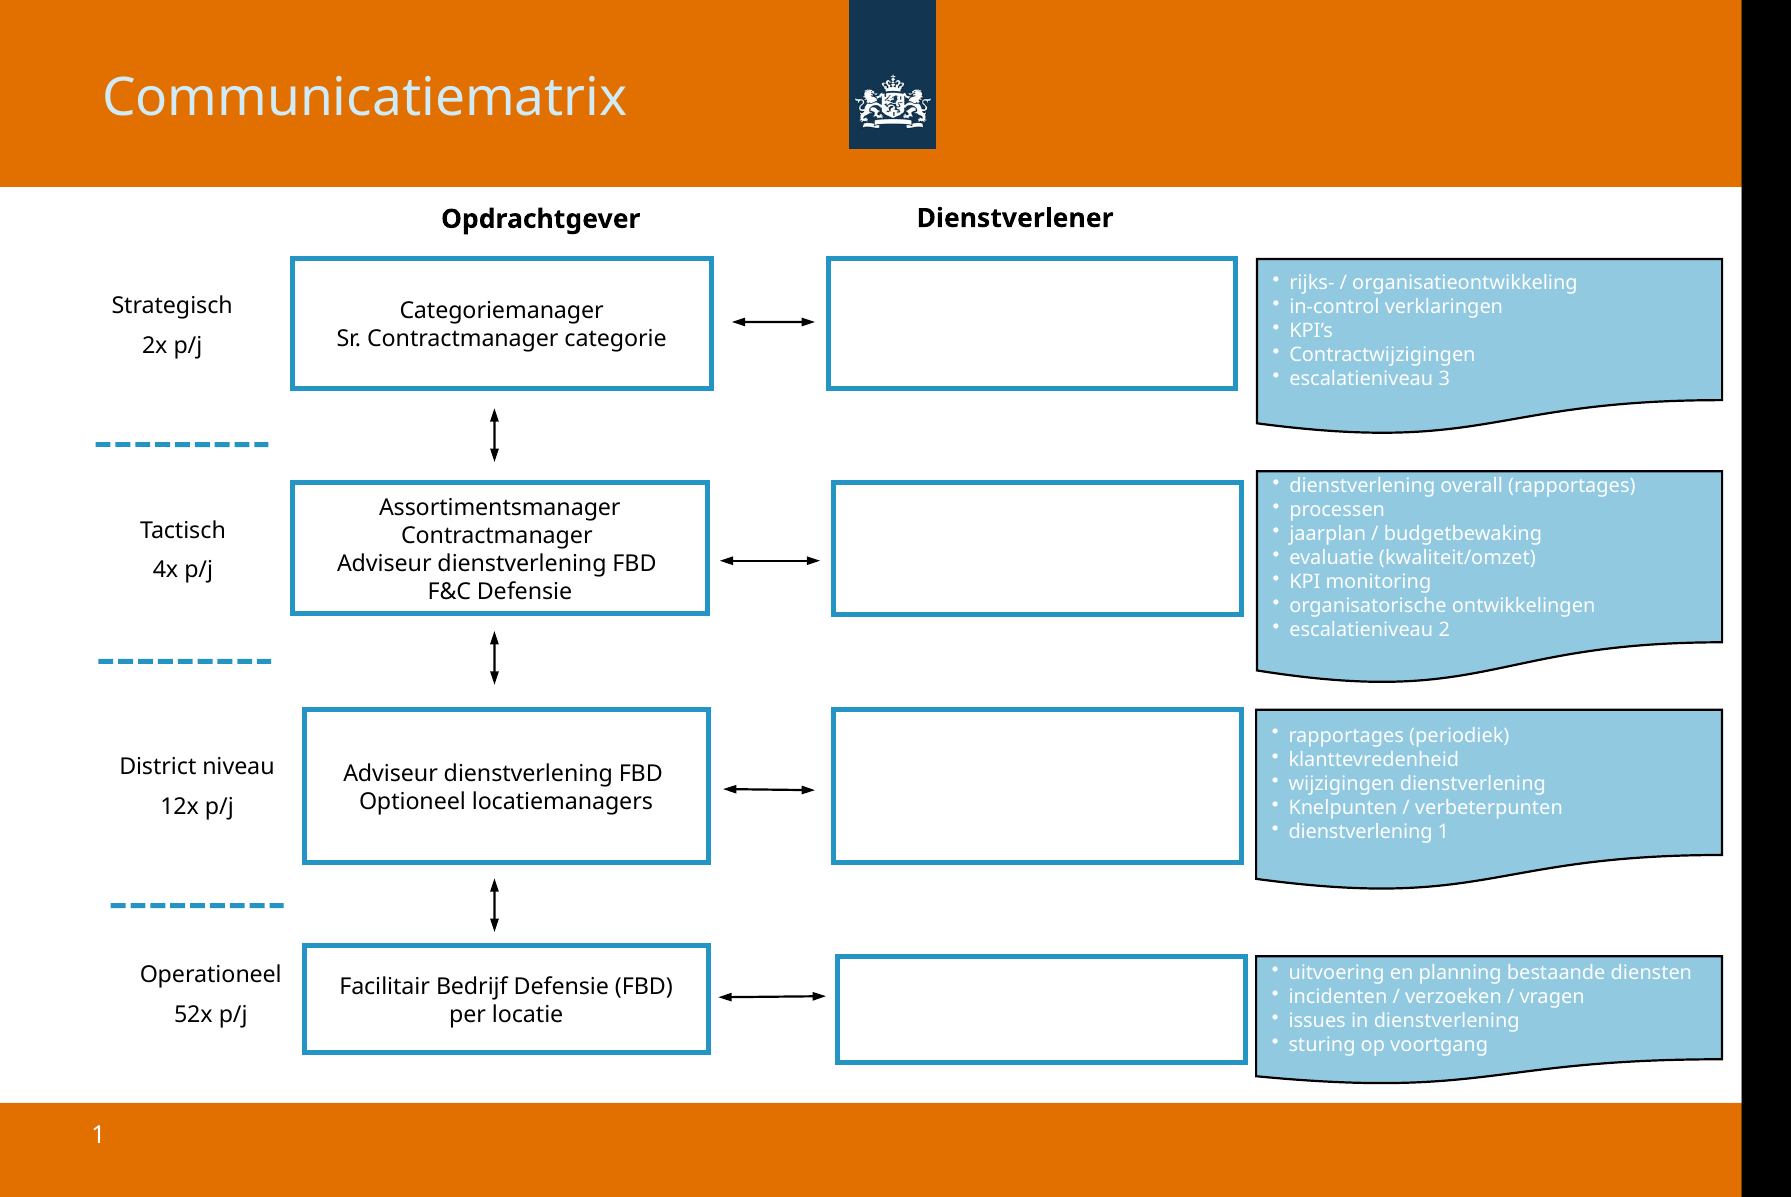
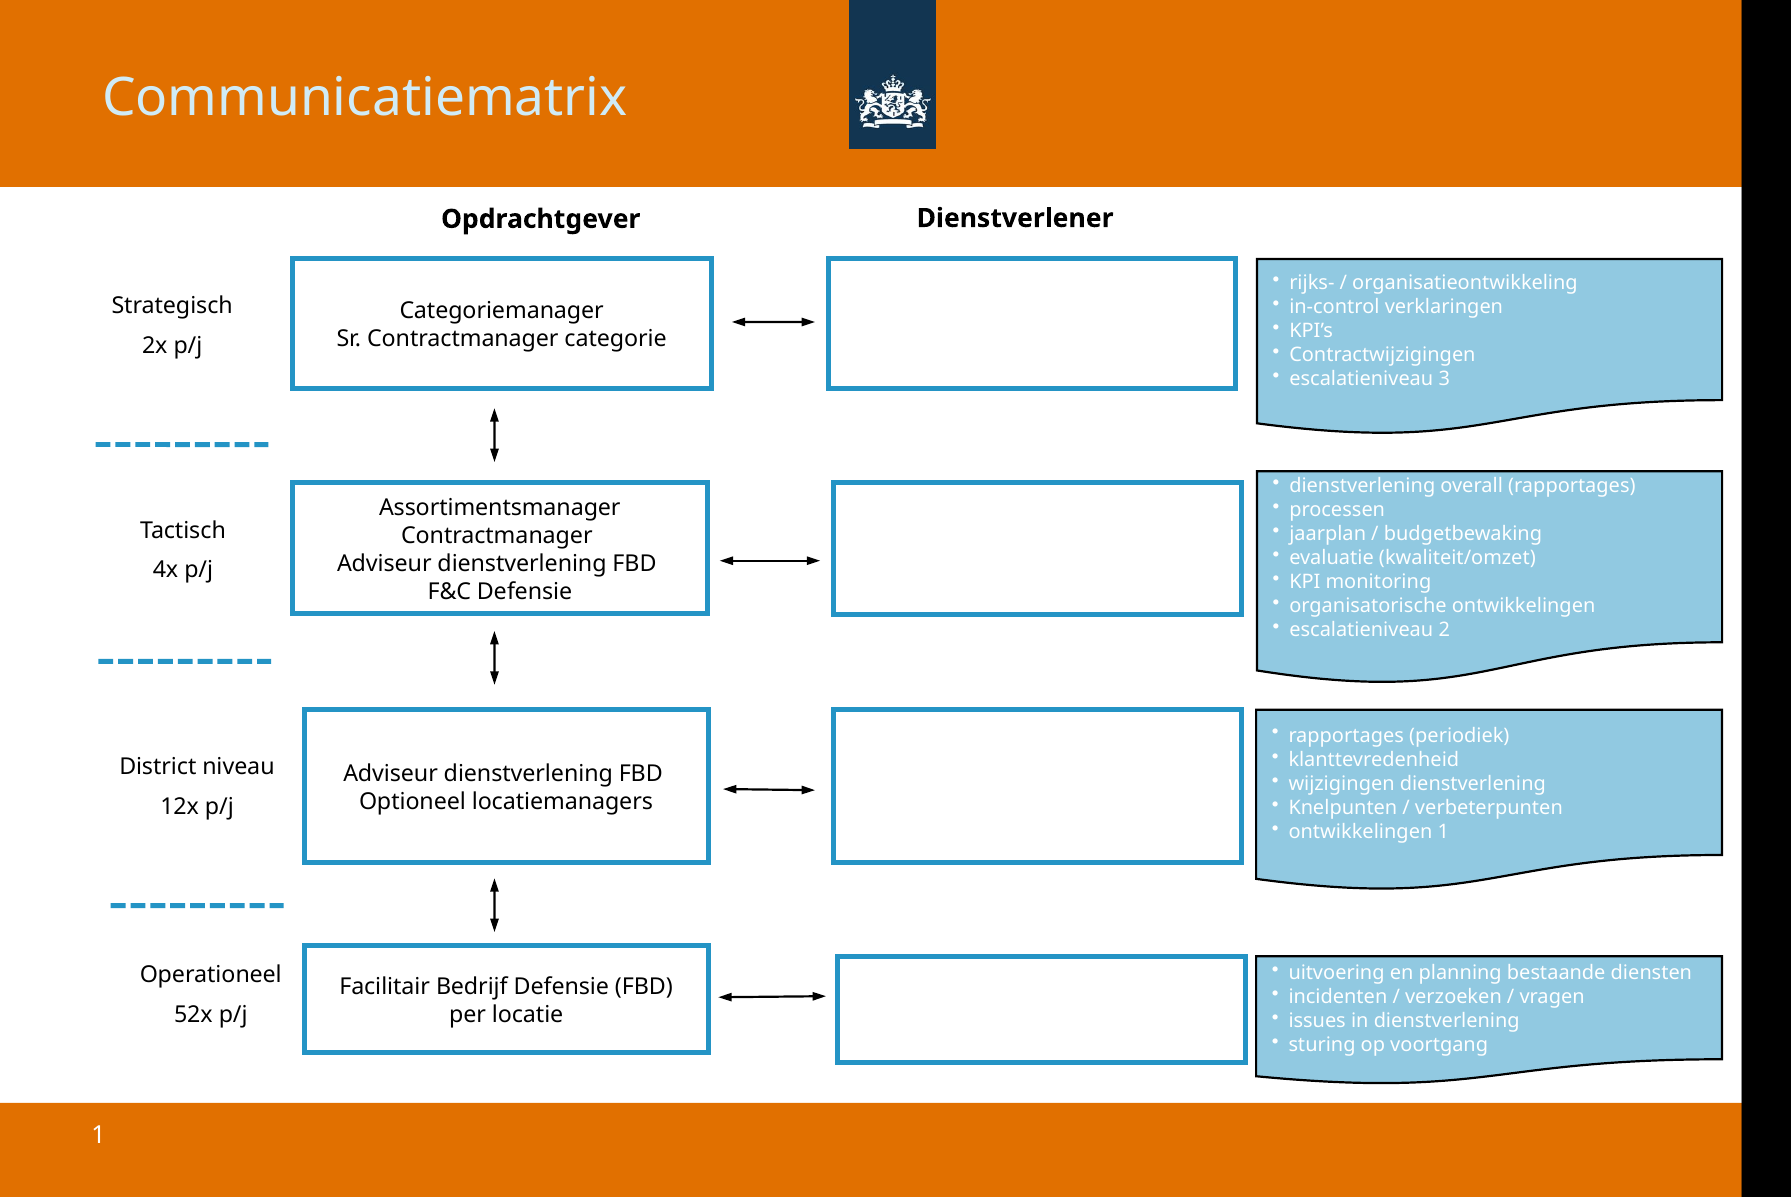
dienstverlening at (1361, 832): dienstverlening -> ontwikkelingen
